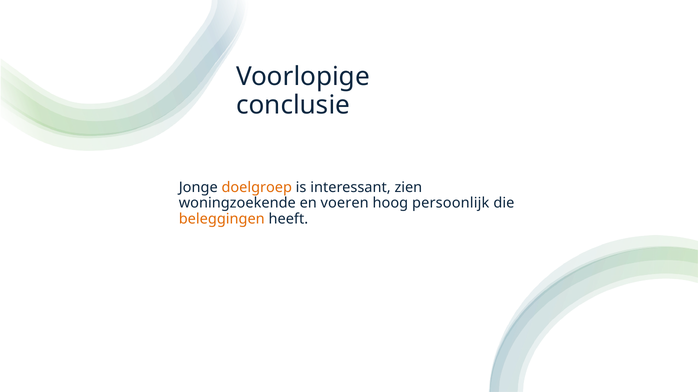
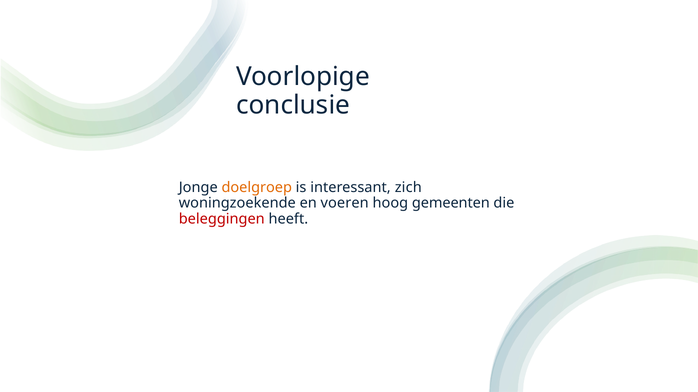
zien: zien -> zich
persoonlijk: persoonlijk -> gemeenten
beleggingen colour: orange -> red
